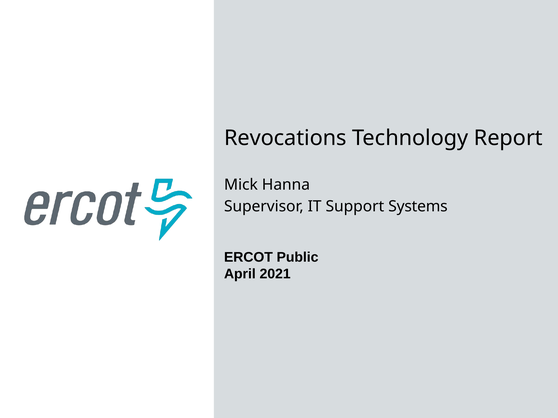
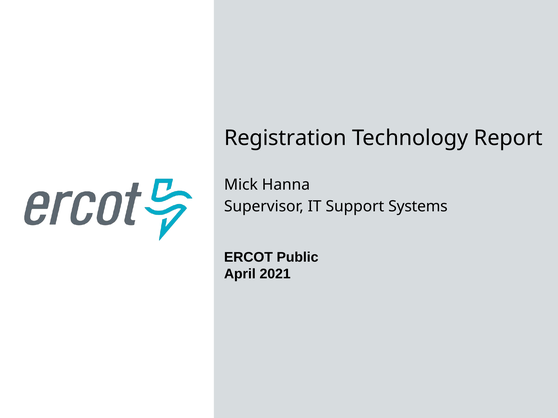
Revocations: Revocations -> Registration
